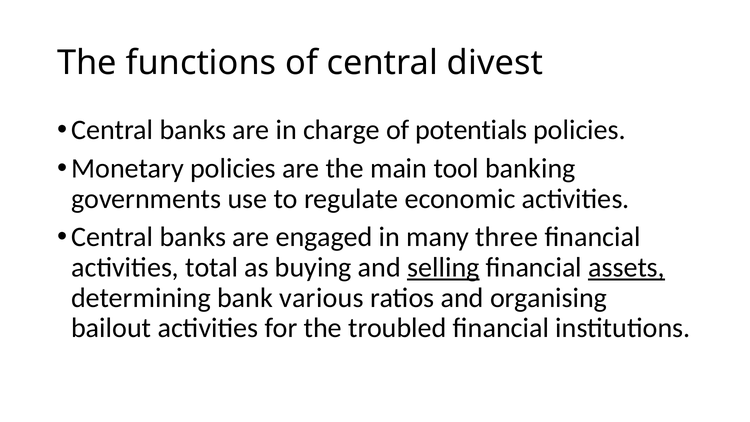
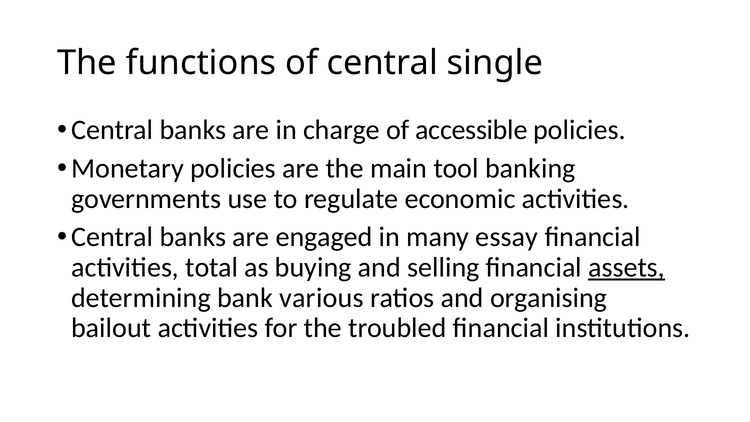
divest: divest -> single
potentials: potentials -> accessible
three: three -> essay
selling underline: present -> none
